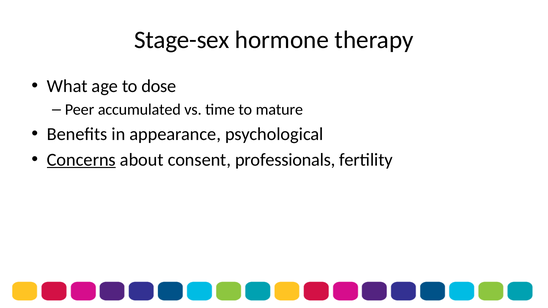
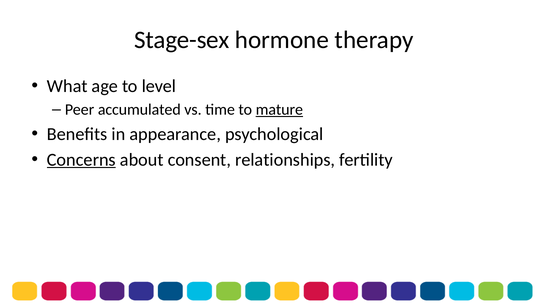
dose: dose -> level
mature underline: none -> present
professionals: professionals -> relationships
